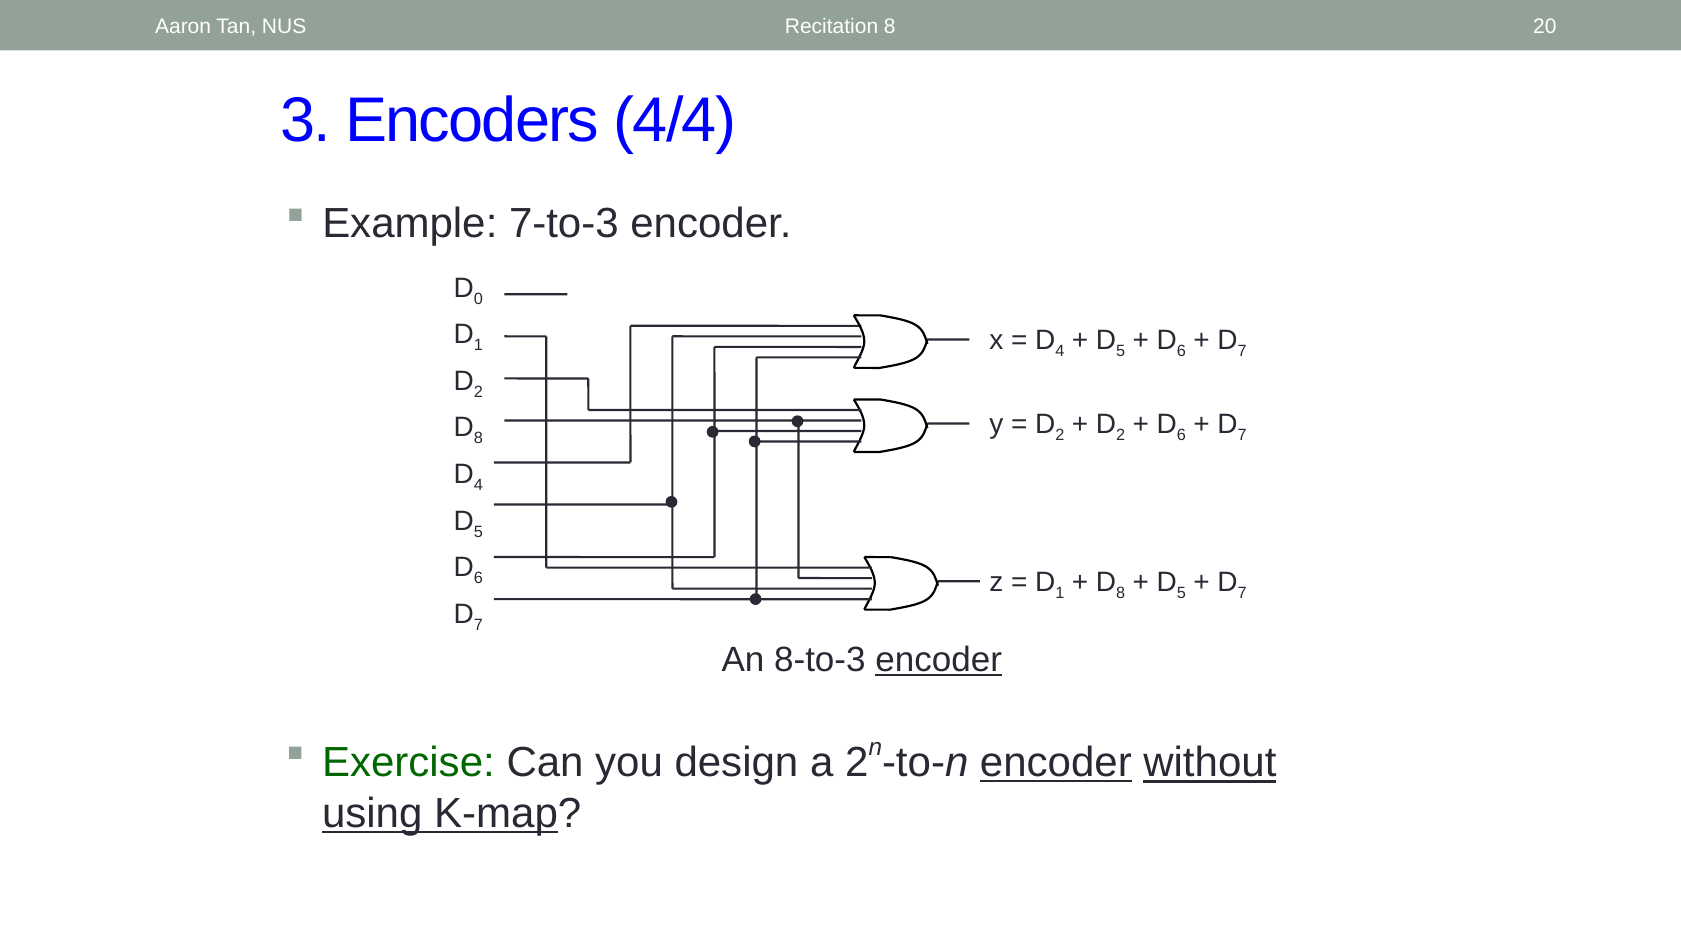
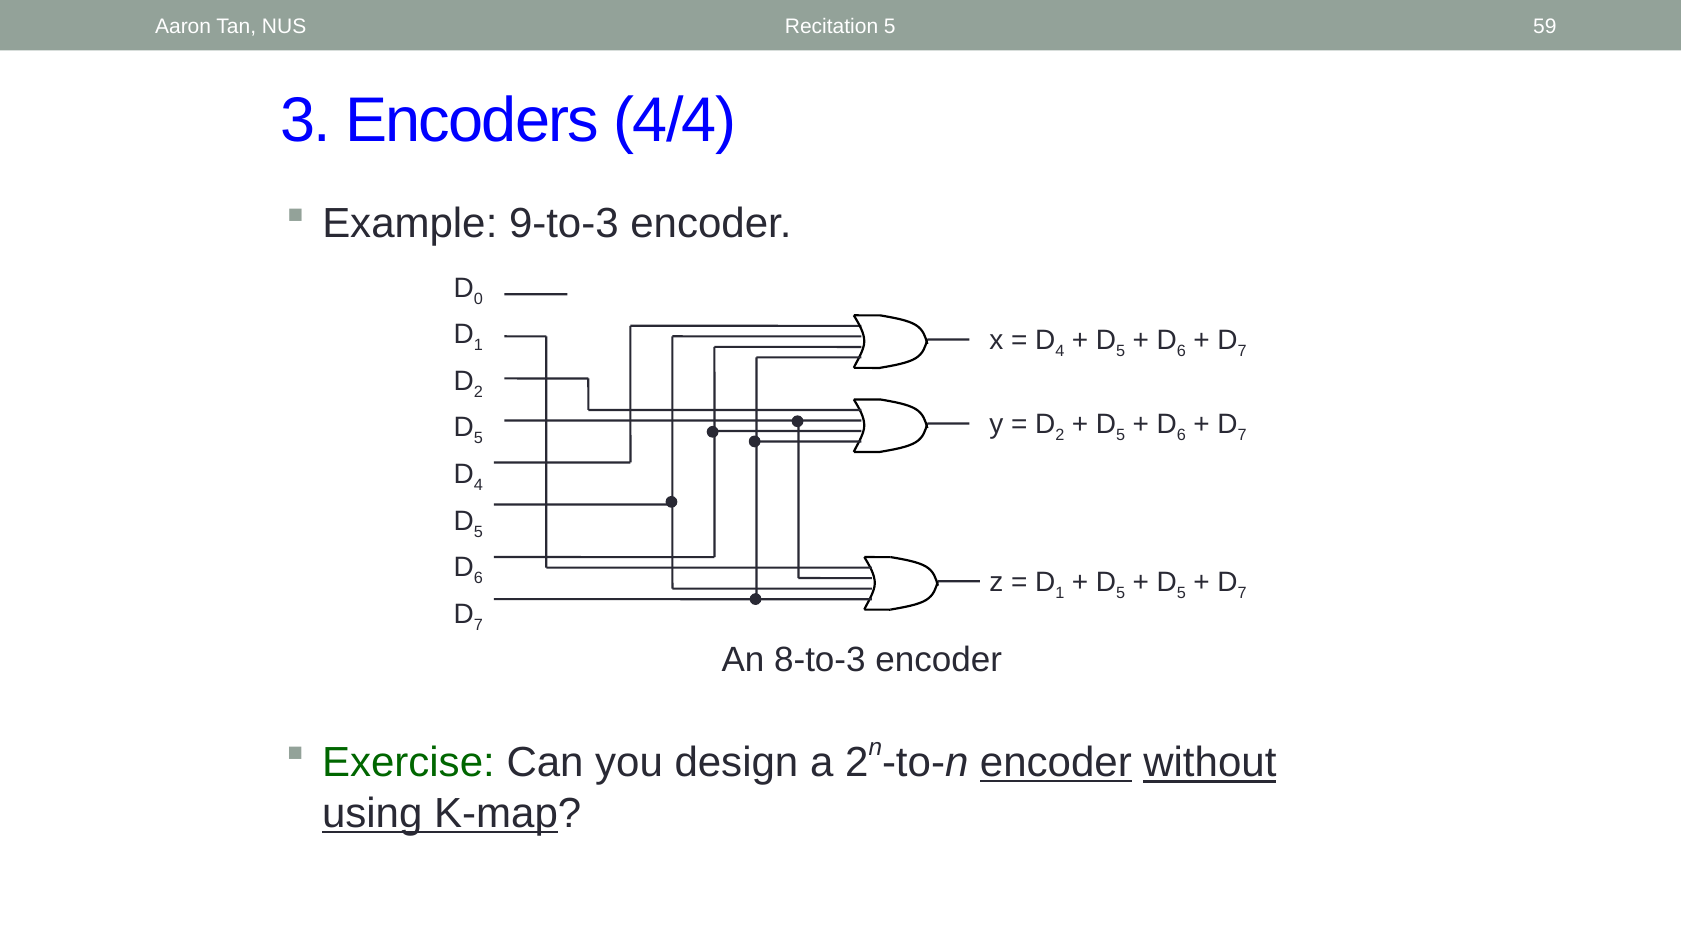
Recitation 8: 8 -> 5
20: 20 -> 59
7-to-3: 7-to-3 -> 9-to-3
2 at (1121, 435): 2 -> 5
8 at (478, 438): 8 -> 5
8 at (1121, 593): 8 -> 5
encoder at (939, 660) underline: present -> none
